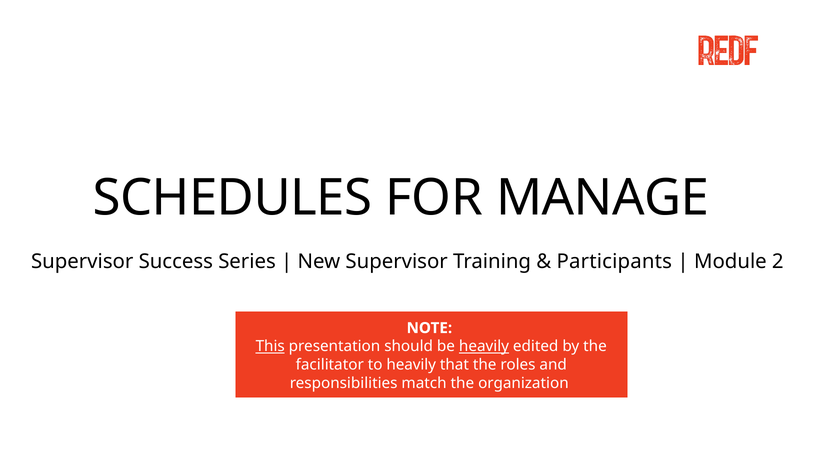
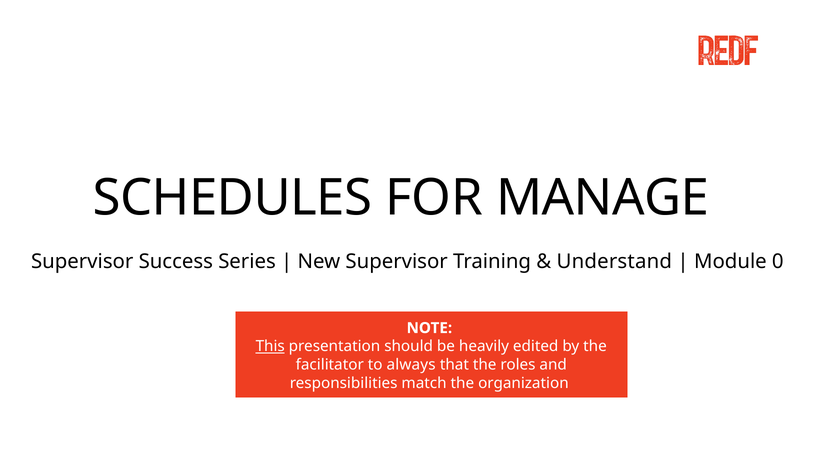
Participants: Participants -> Understand
2: 2 -> 0
heavily at (484, 347) underline: present -> none
to heavily: heavily -> always
